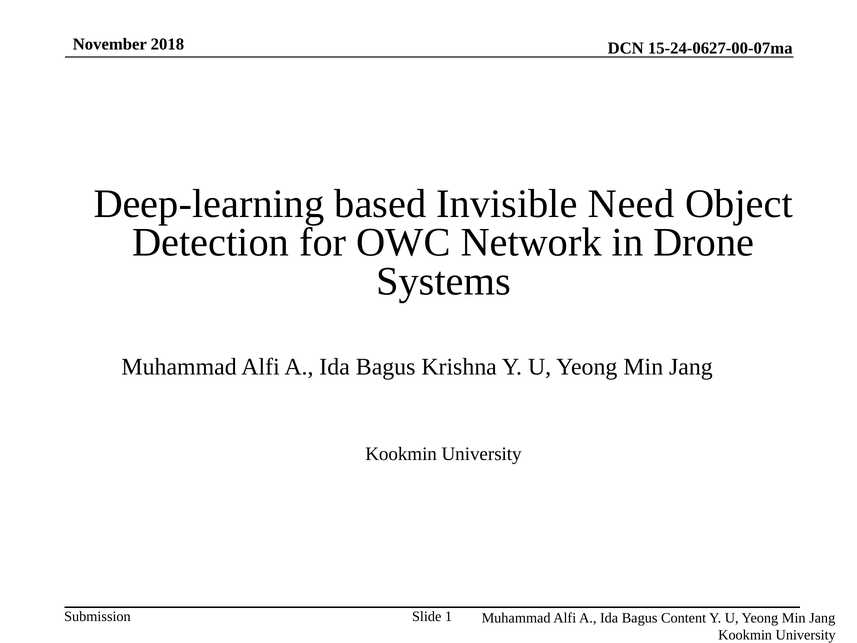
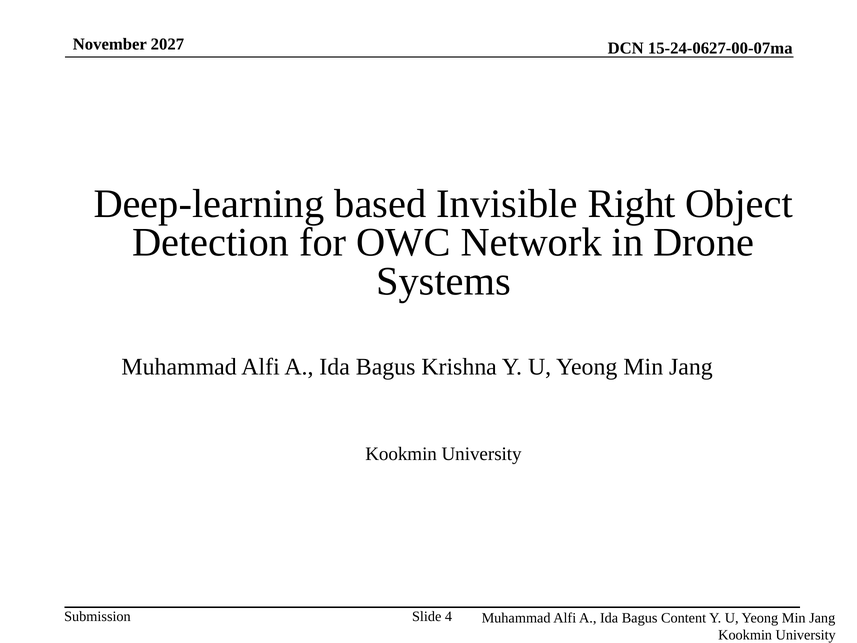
2018: 2018 -> 2027
Need: Need -> Right
1: 1 -> 4
